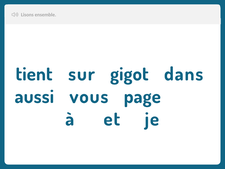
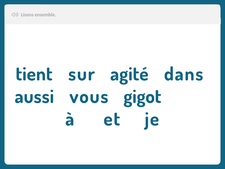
gigot: gigot -> agité
page: page -> gigot
